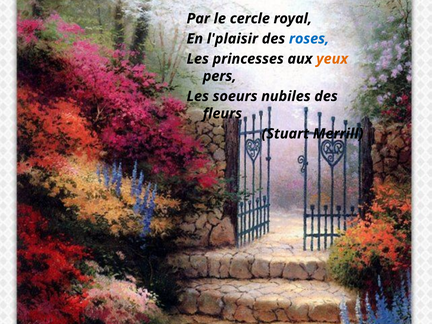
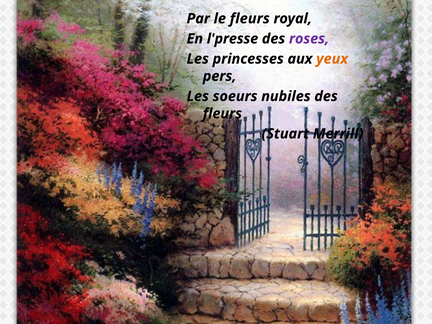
le cercle: cercle -> fleurs
l'plaisir: l'plaisir -> l'presse
roses colour: blue -> purple
